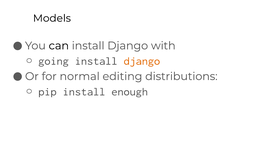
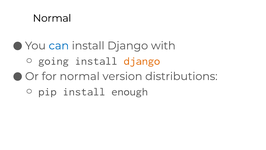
Models at (52, 18): Models -> Normal
can colour: black -> blue
editing: editing -> version
